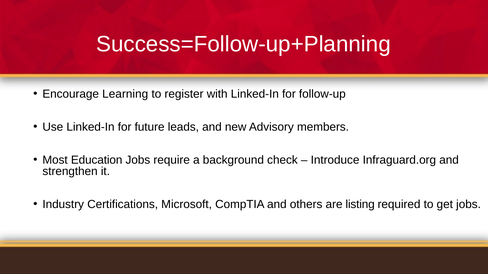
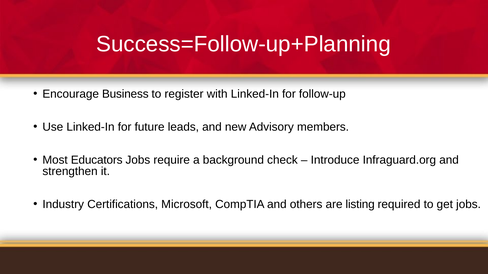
Learning: Learning -> Business
Education: Education -> Educators
